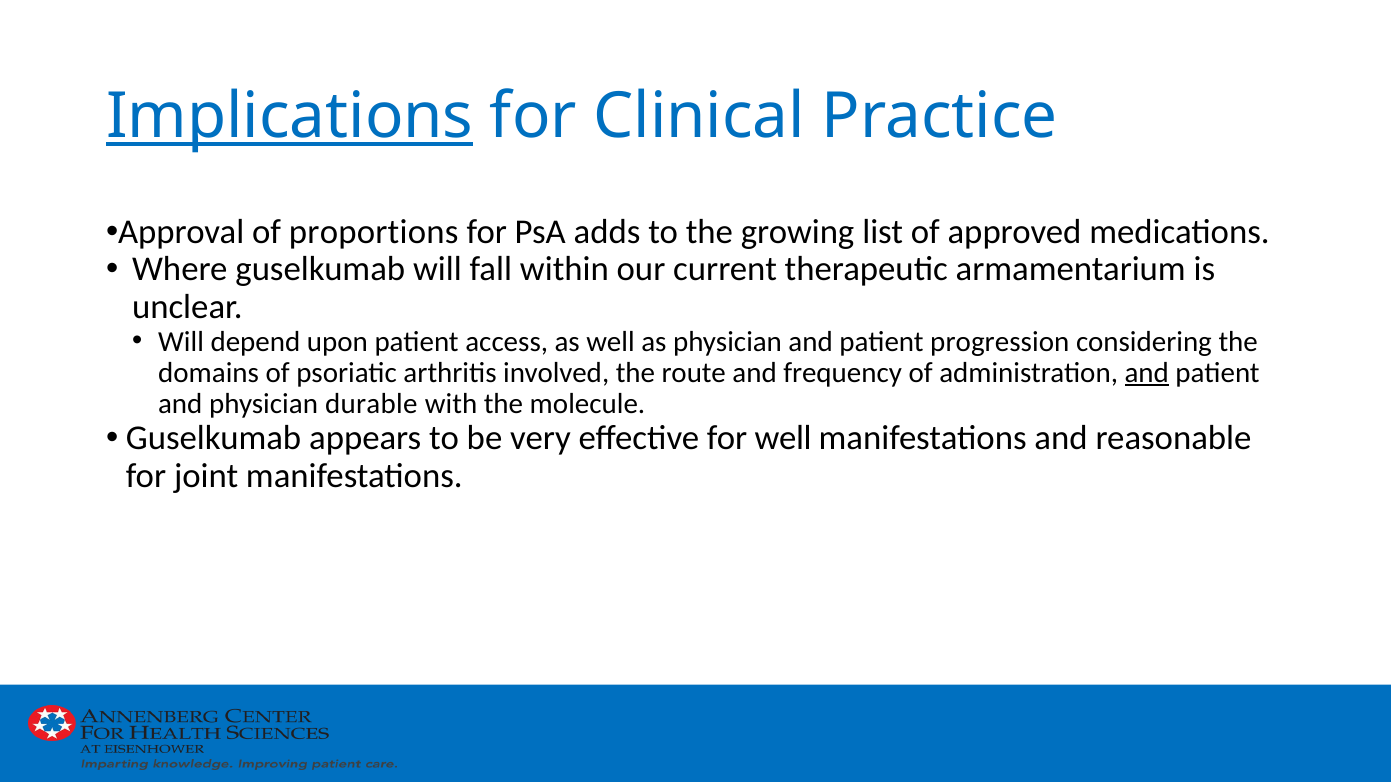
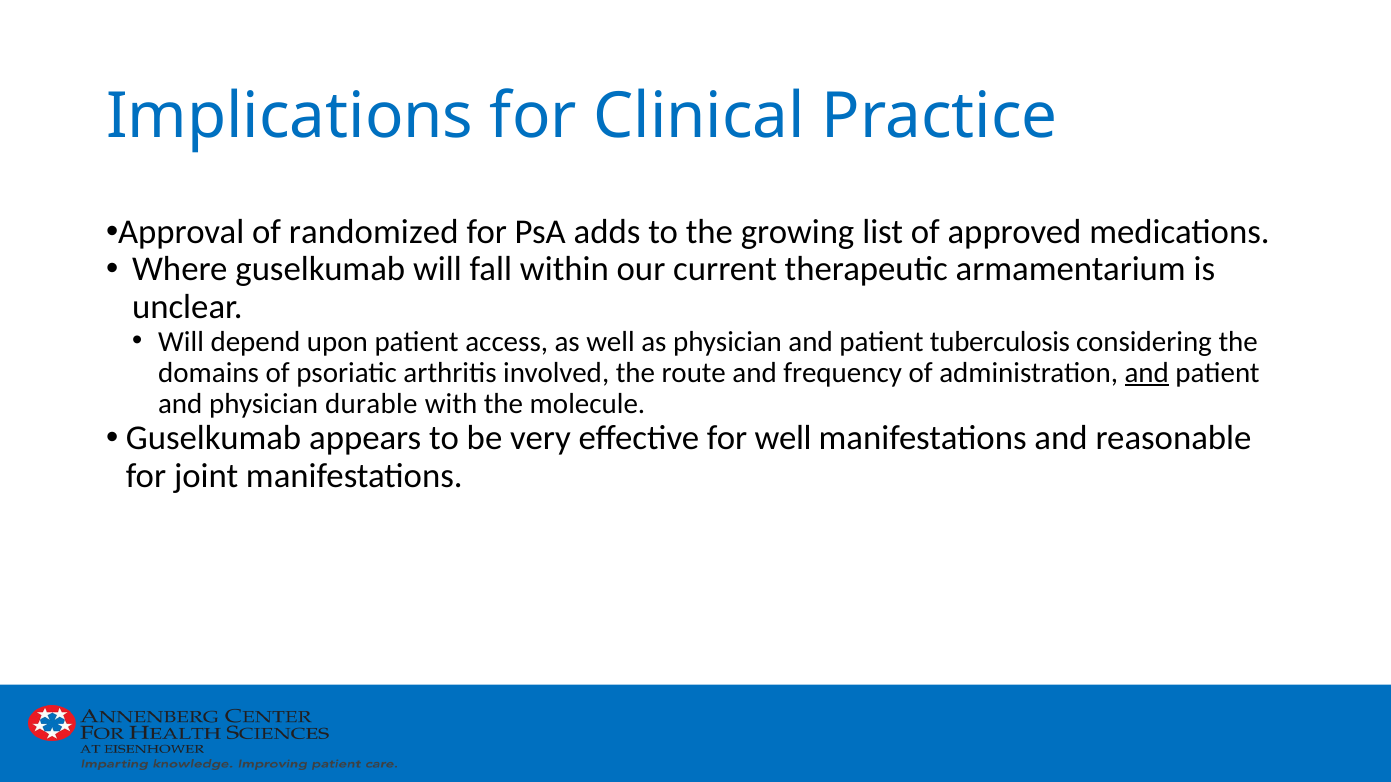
Implications underline: present -> none
proportions: proportions -> randomized
progression: progression -> tuberculosis
